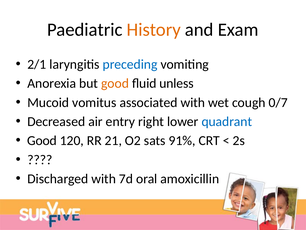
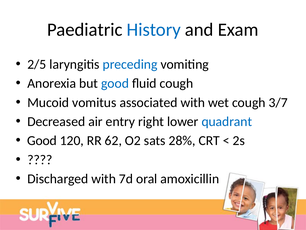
History colour: orange -> blue
2/1: 2/1 -> 2/5
good at (115, 83) colour: orange -> blue
fluid unless: unless -> cough
0/7: 0/7 -> 3/7
21: 21 -> 62
91%: 91% -> 28%
